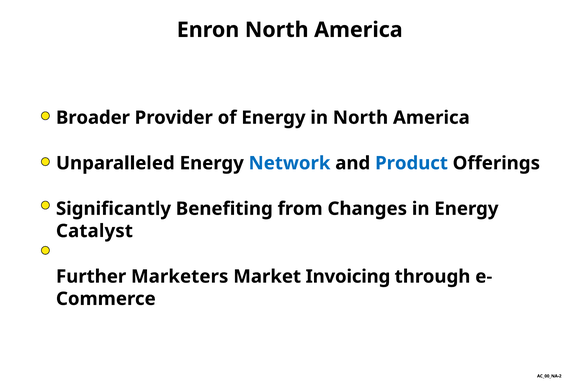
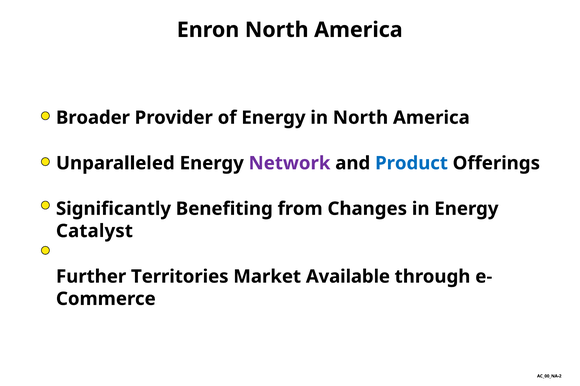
Network colour: blue -> purple
Marketers: Marketers -> Territories
Invoicing: Invoicing -> Available
